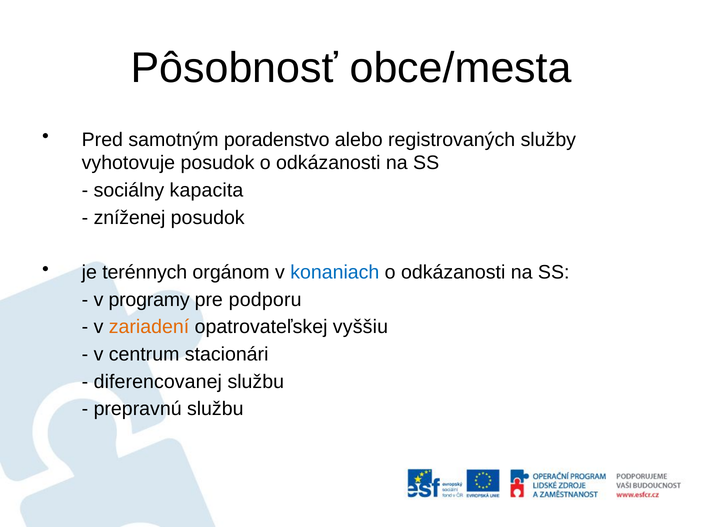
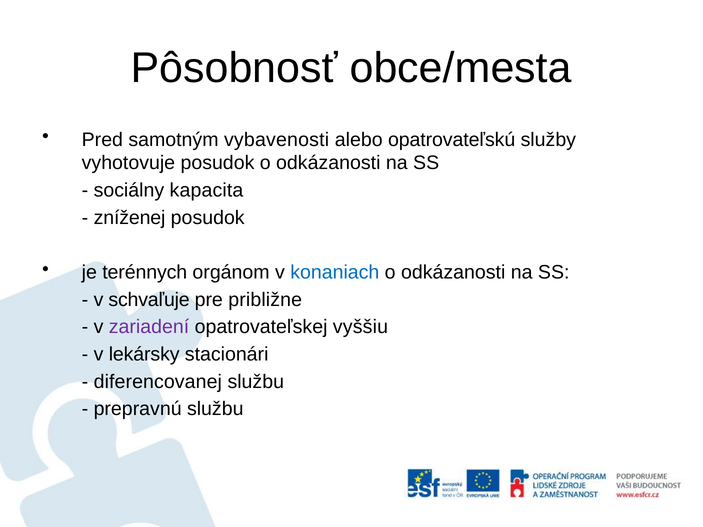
poradenstvo: poradenstvo -> vybavenosti
registrovaných: registrovaných -> opatrovateľskú
programy: programy -> schvaľuje
podporu: podporu -> približne
zariadení colour: orange -> purple
centrum: centrum -> lekársky
